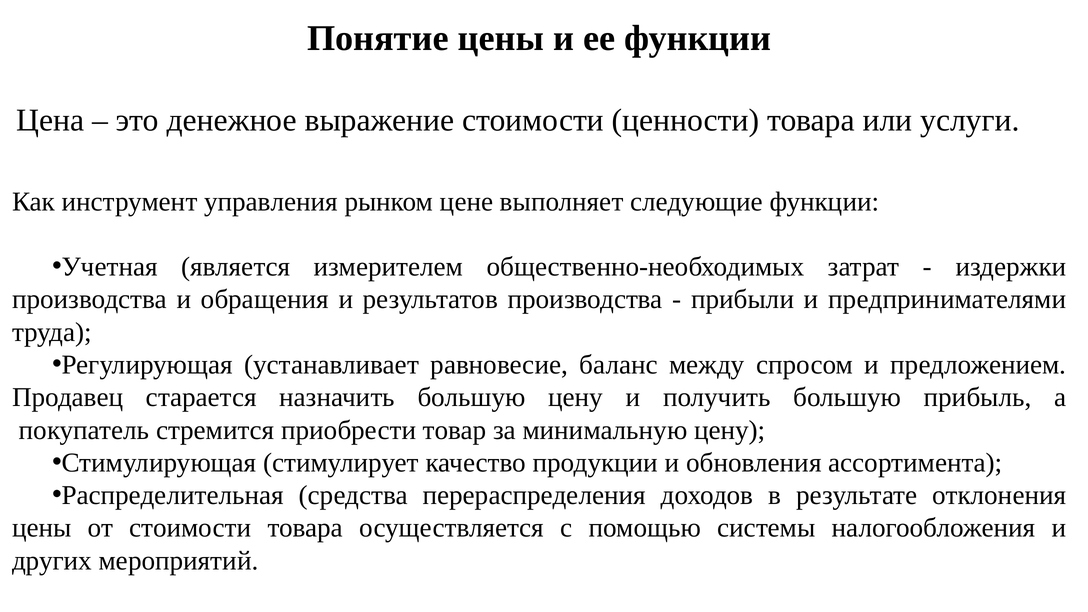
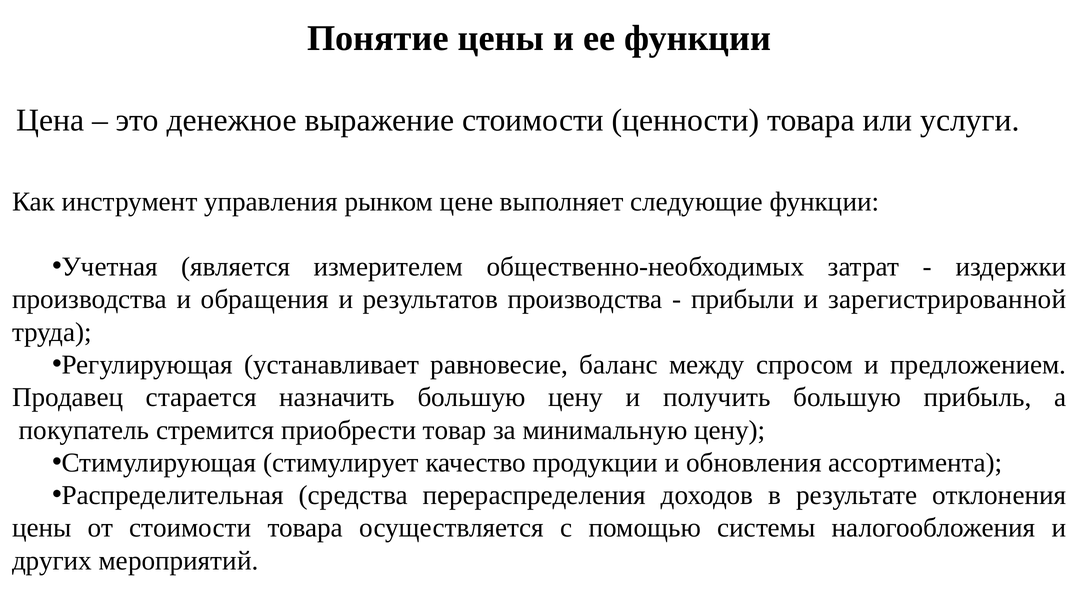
предпринимателями: предпринимателями -> зарегистрированной
